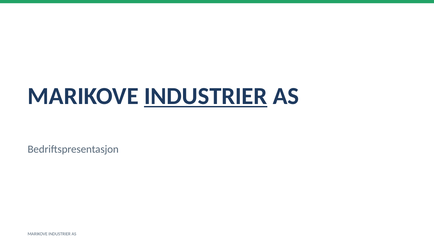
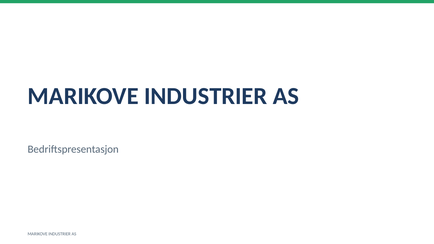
INDUSTRIER at (206, 96) underline: present -> none
